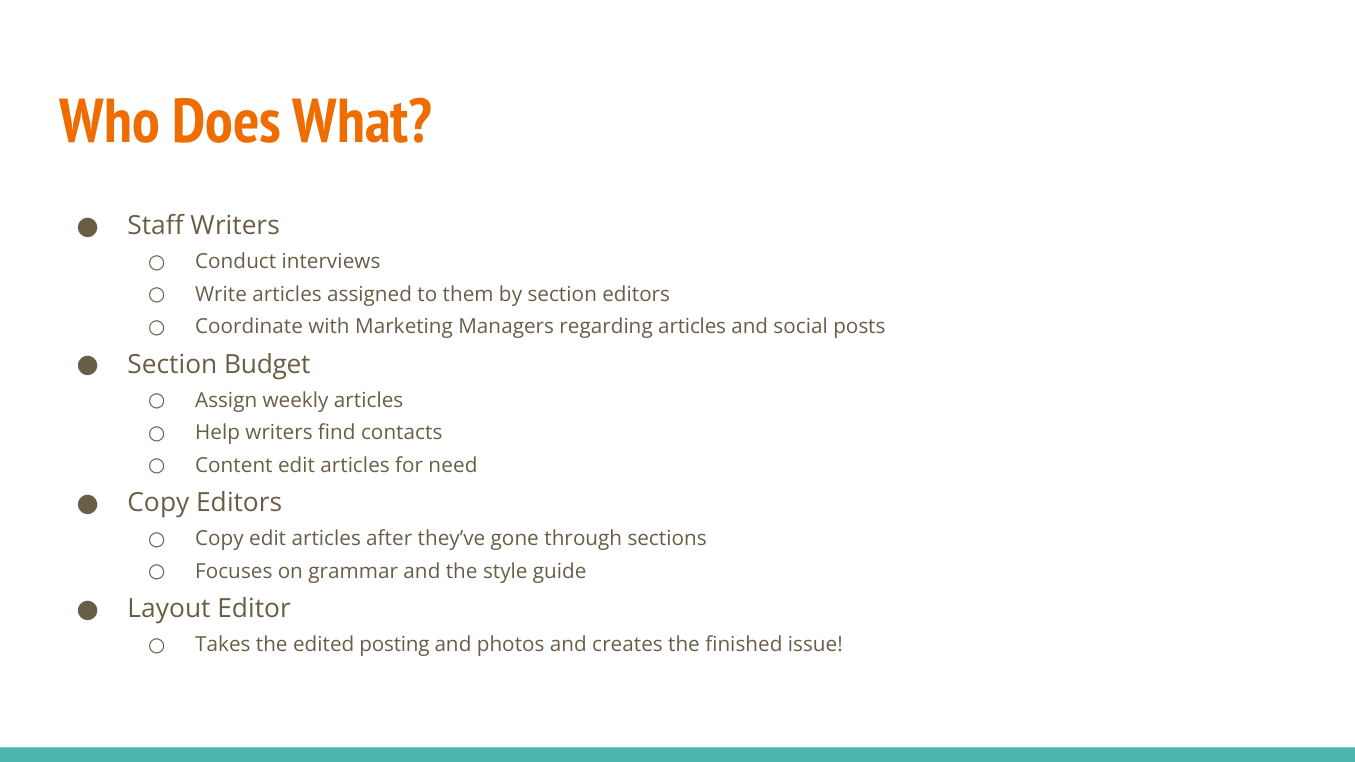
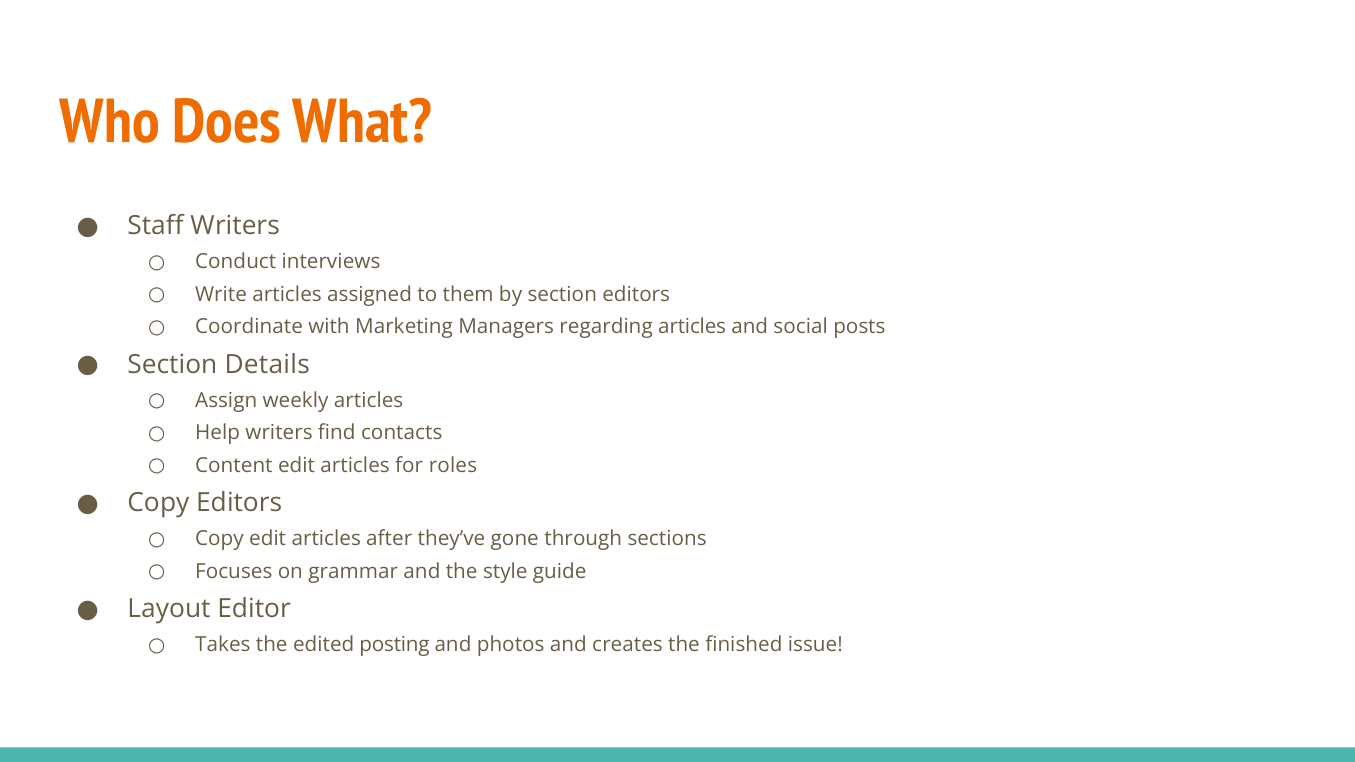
Budget: Budget -> Details
need: need -> roles
